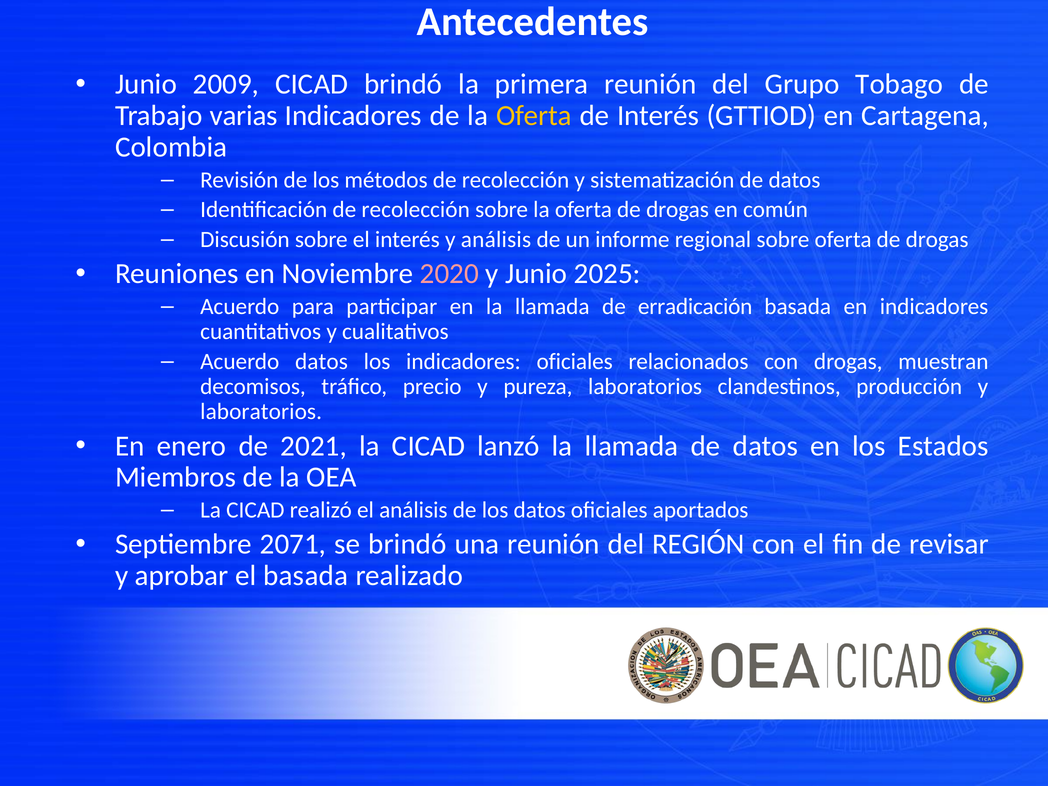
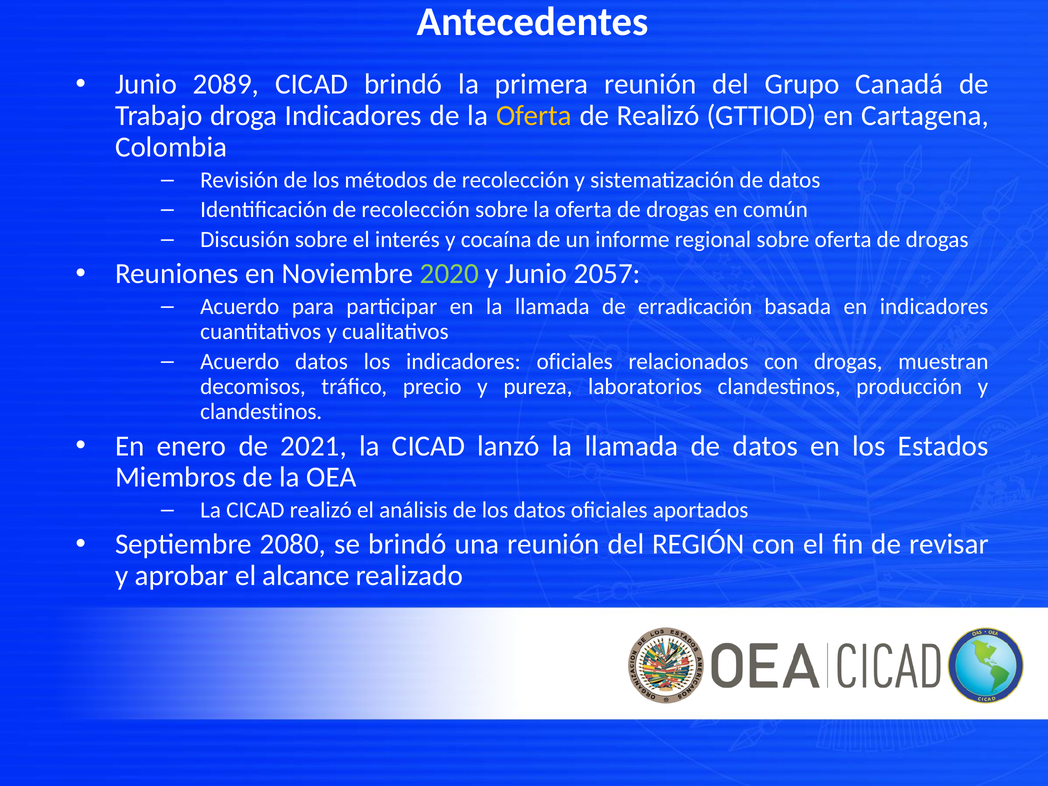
2009: 2009 -> 2089
Tobago: Tobago -> Canadá
varias: varias -> droga
de Interés: Interés -> Realizó
y análisis: análisis -> cocaína
2020 colour: pink -> light green
2025: 2025 -> 2057
laboratorios at (261, 412): laboratorios -> clandestinos
2071: 2071 -> 2080
el basada: basada -> alcance
